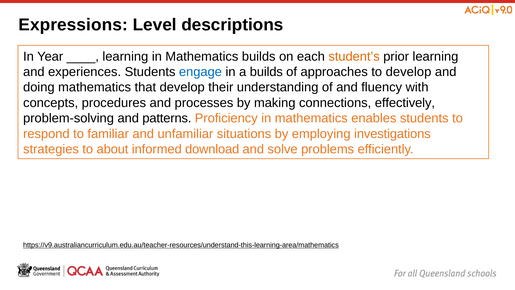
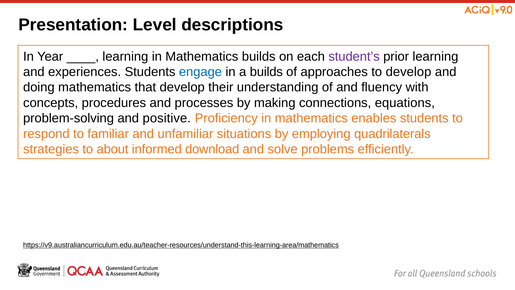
Expressions: Expressions -> Presentation
student’s colour: orange -> purple
effectively: effectively -> equations
patterns: patterns -> positive
investigations: investigations -> quadrilaterals
